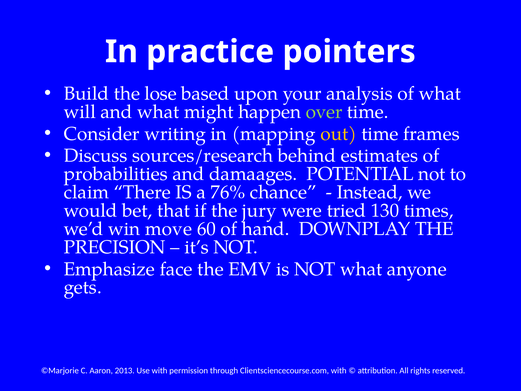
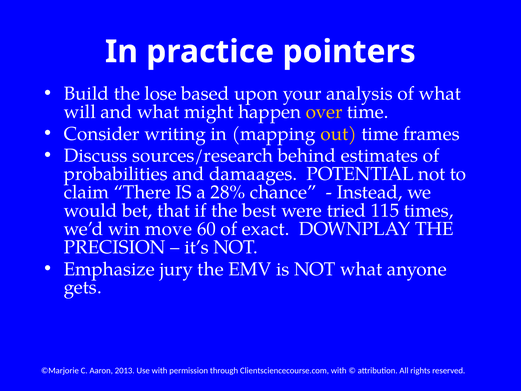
over colour: light green -> yellow
76%: 76% -> 28%
jury: jury -> best
130: 130 -> 115
hand: hand -> exact
face: face -> jury
